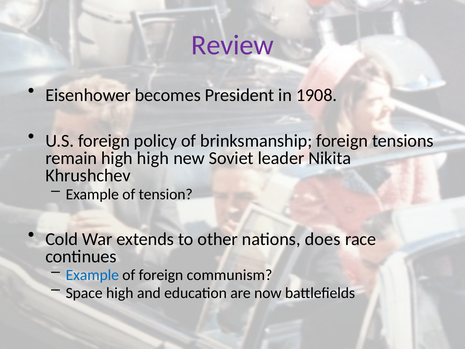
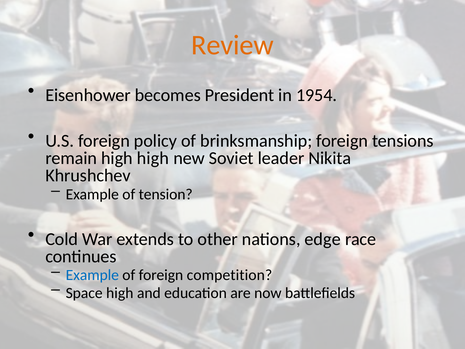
Review colour: purple -> orange
1908: 1908 -> 1954
does: does -> edge
communism: communism -> competition
